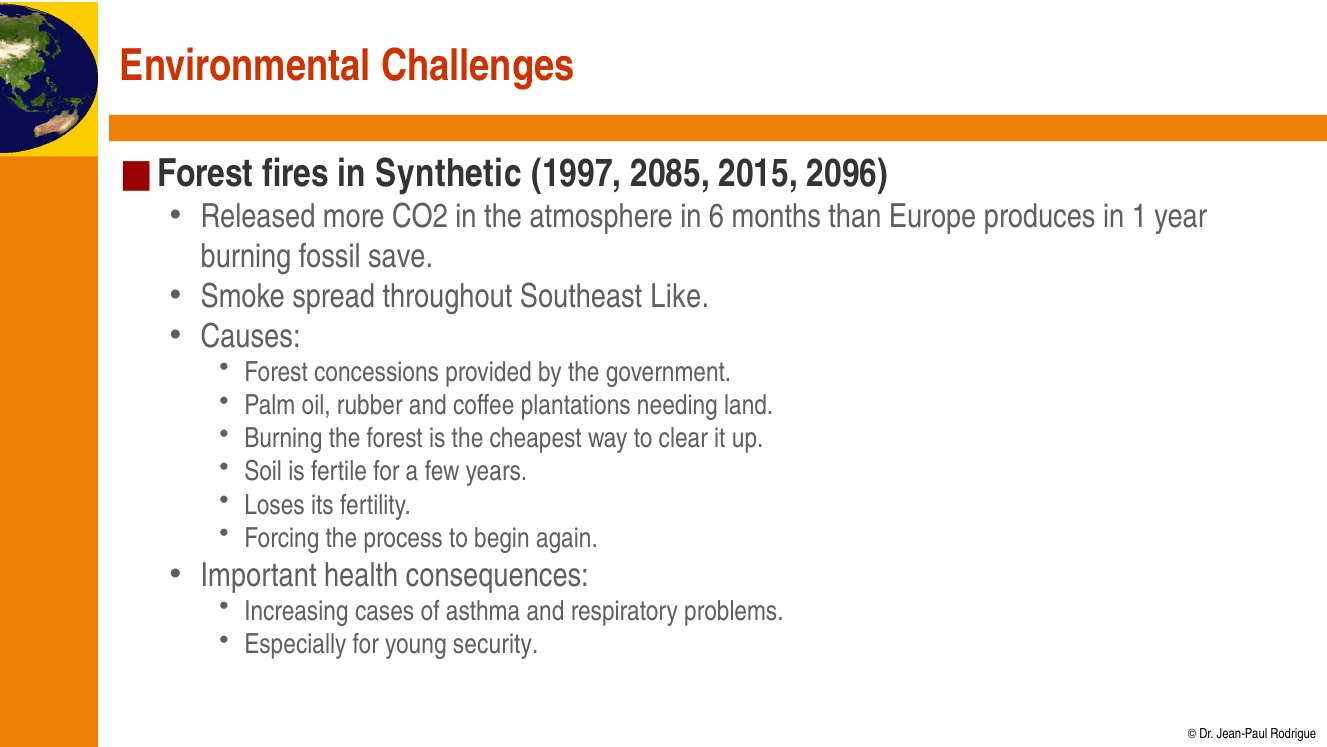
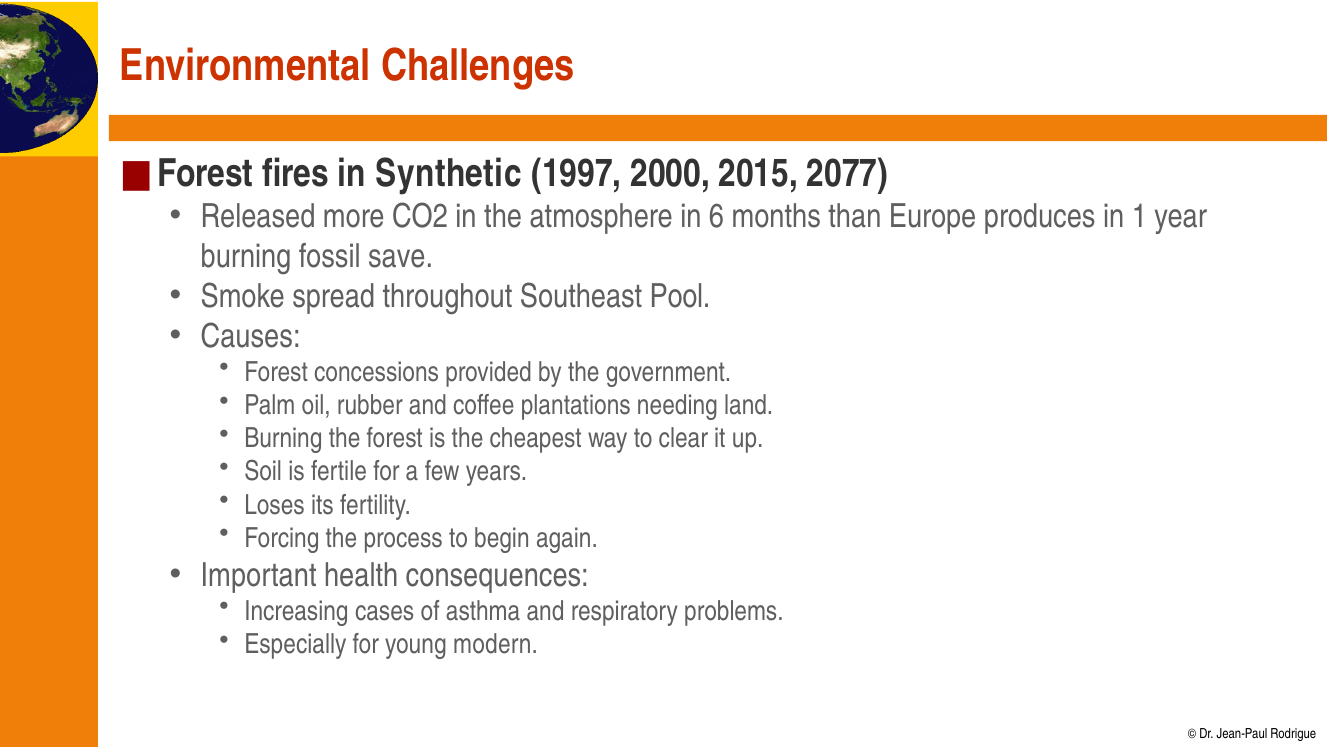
2085: 2085 -> 2000
2096: 2096 -> 2077
Like: Like -> Pool
security: security -> modern
